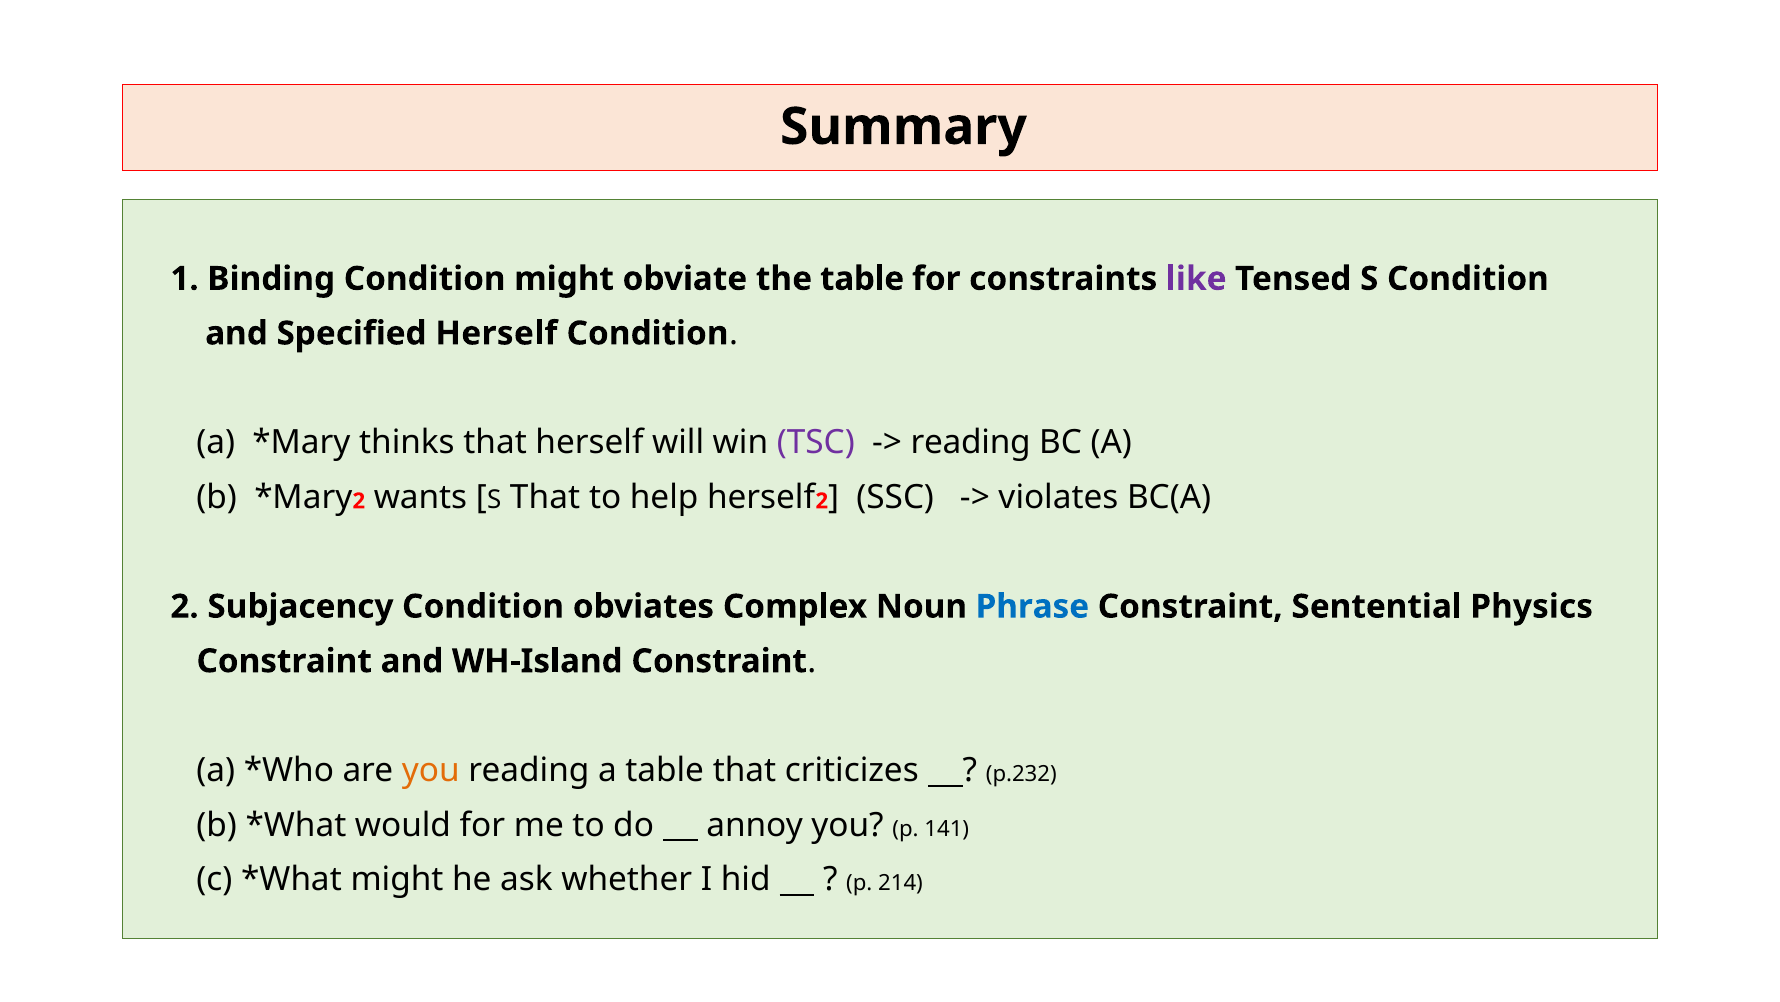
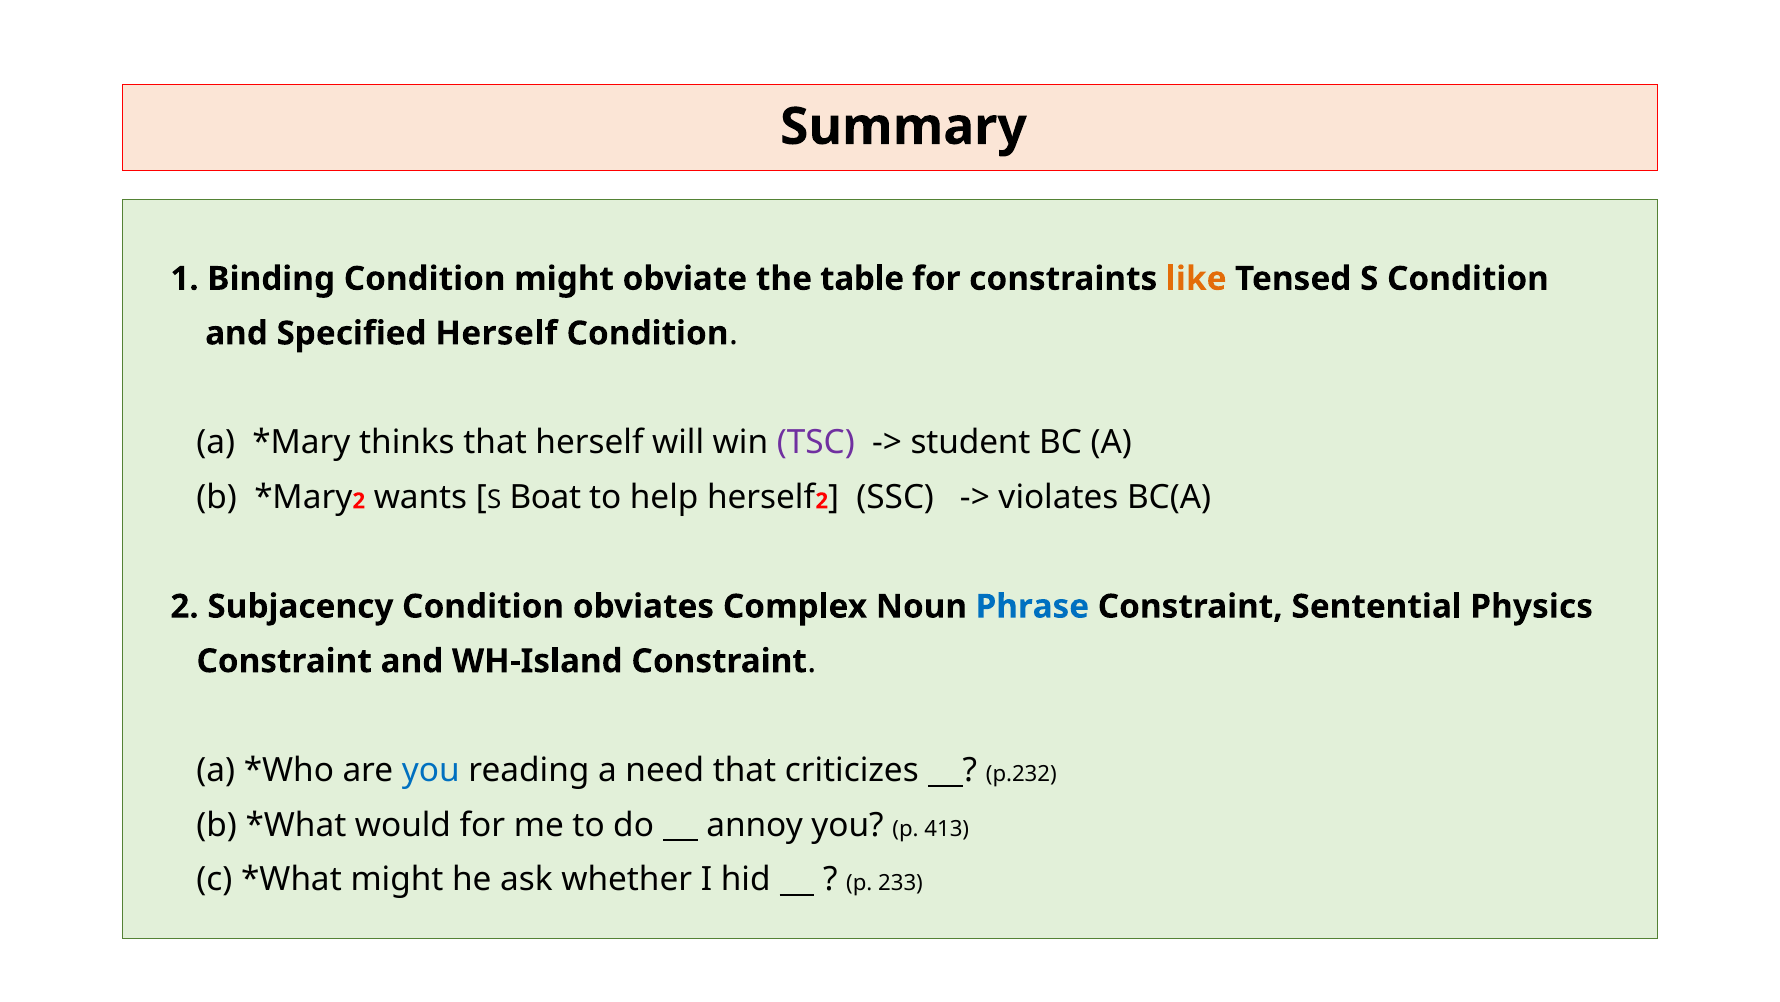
like colour: purple -> orange
reading at (971, 442): reading -> student
S That: That -> Boat
you at (431, 770) colour: orange -> blue
a table: table -> need
141: 141 -> 413
214: 214 -> 233
